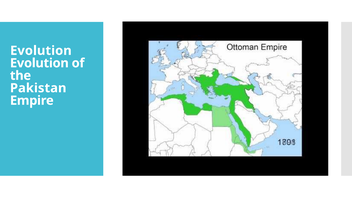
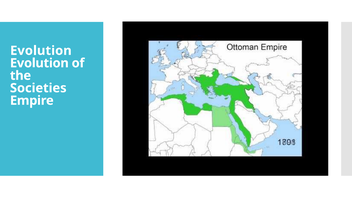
Pakistan: Pakistan -> Societies
